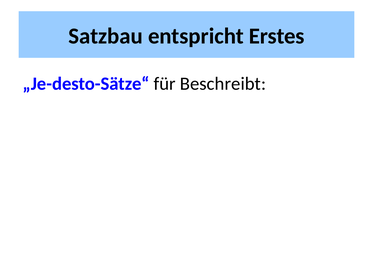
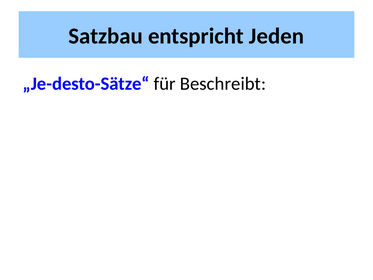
Erstes: Erstes -> Jeden
